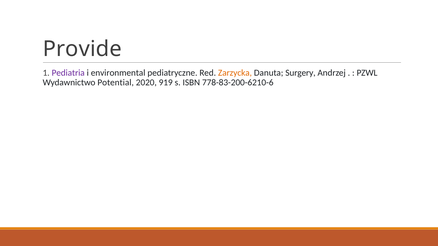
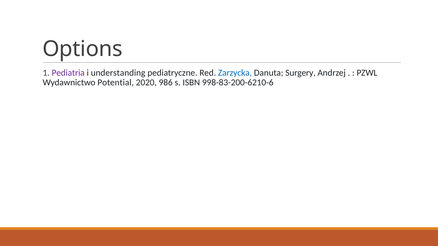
Provide: Provide -> Options
environmental: environmental -> understanding
Zarzycka colour: orange -> blue
919: 919 -> 986
778-83-200-6210-6: 778-83-200-6210-6 -> 998-83-200-6210-6
